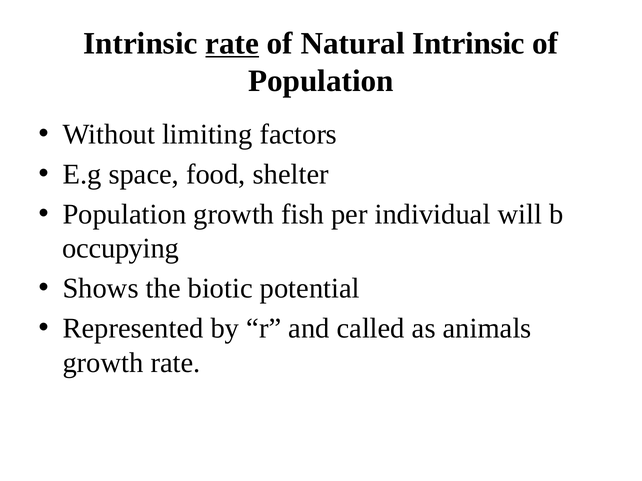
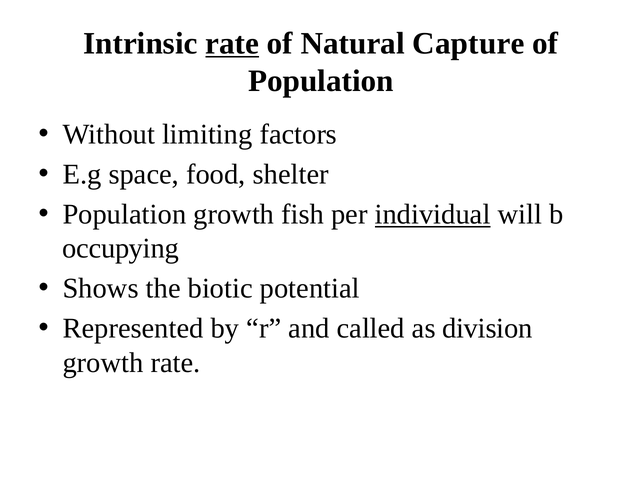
Natural Intrinsic: Intrinsic -> Capture
individual underline: none -> present
animals: animals -> division
